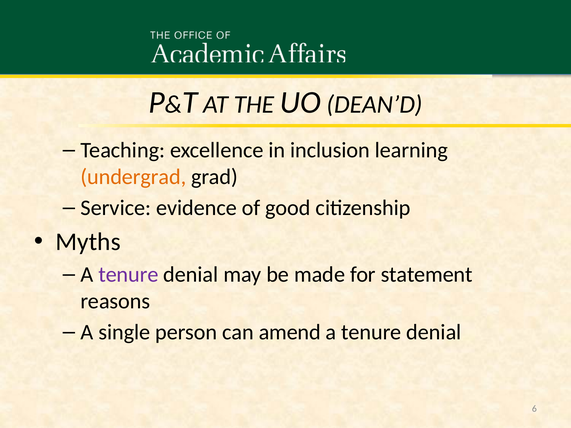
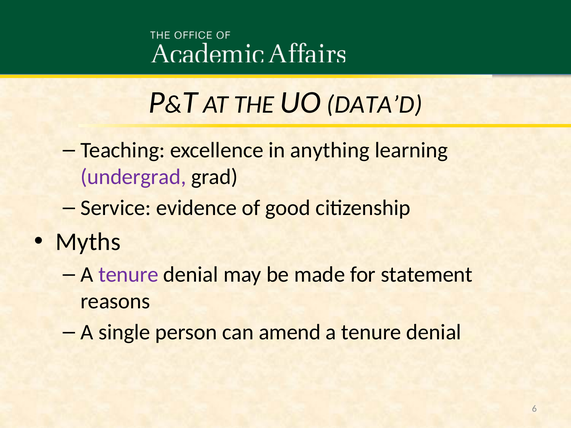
DEAN’D: DEAN’D -> DATA’D
inclusion: inclusion -> anything
undergrad colour: orange -> purple
